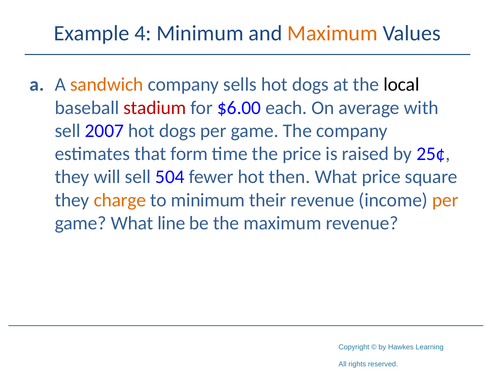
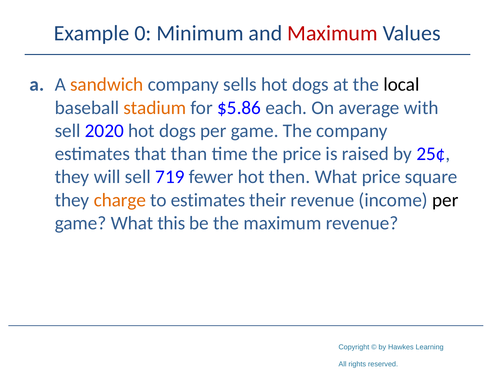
4: 4 -> 0
Maximum at (333, 33) colour: orange -> red
stadium colour: red -> orange
$6.00: $6.00 -> $5.86
2007: 2007 -> 2020
form: form -> than
504: 504 -> 719
to minimum: minimum -> estimates
per at (445, 200) colour: orange -> black
line: line -> this
